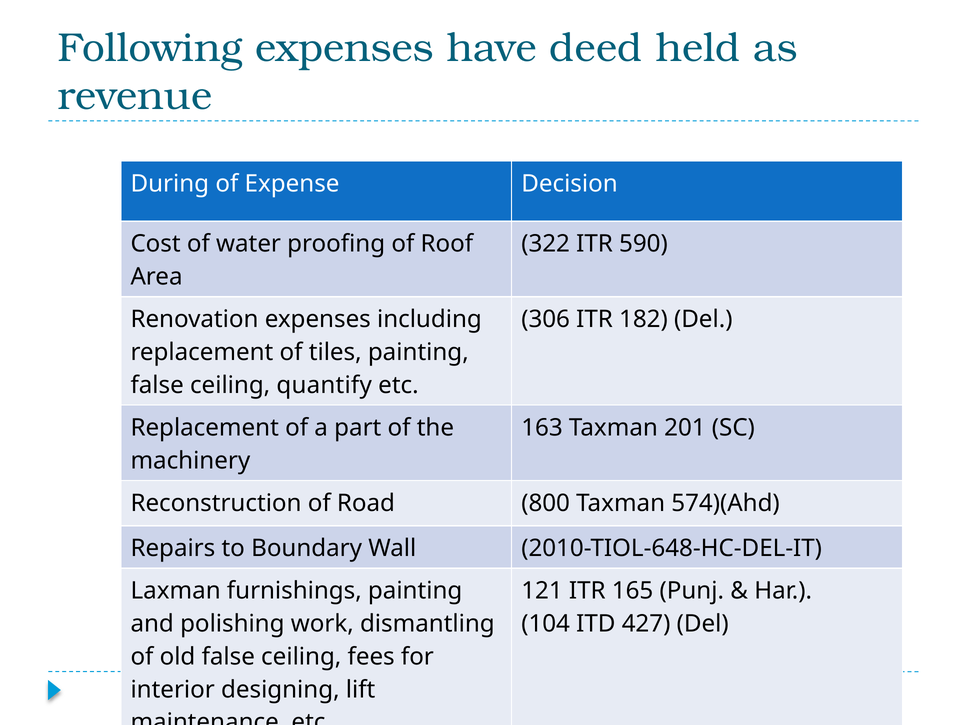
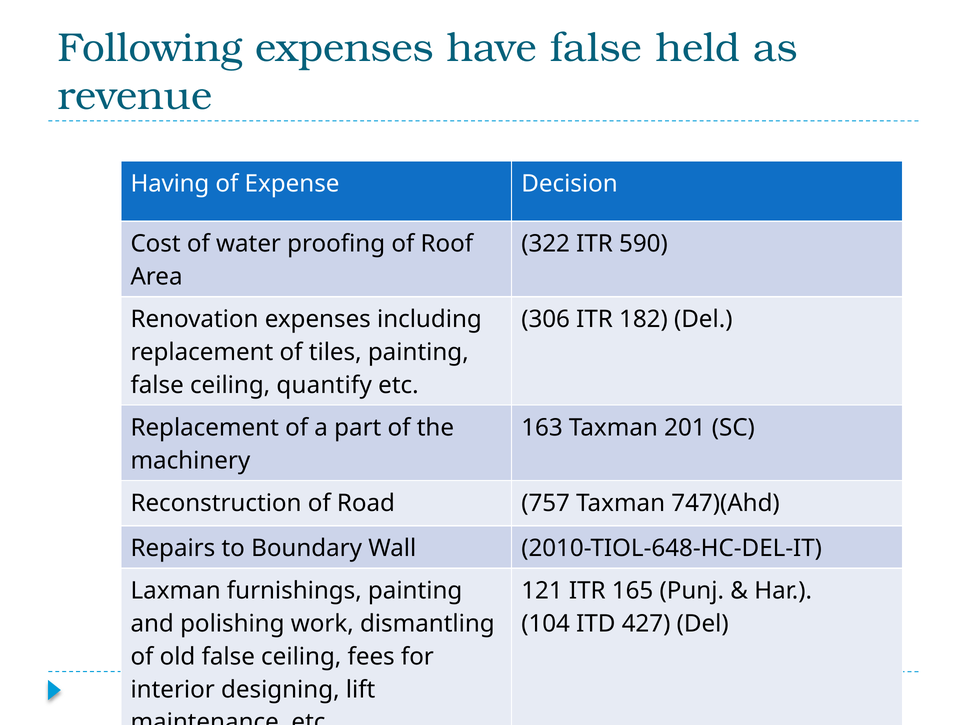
have deed: deed -> false
During: During -> Having
800: 800 -> 757
574)(Ahd: 574)(Ahd -> 747)(Ahd
